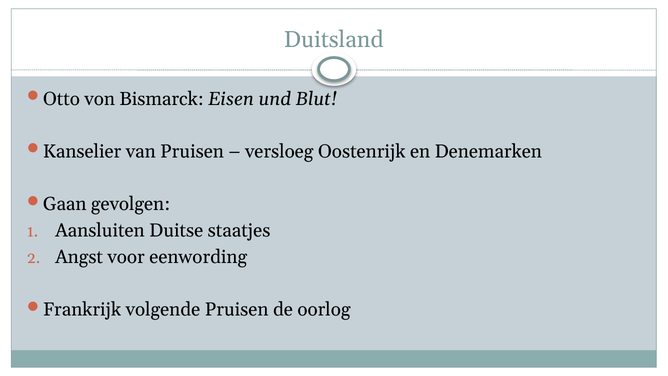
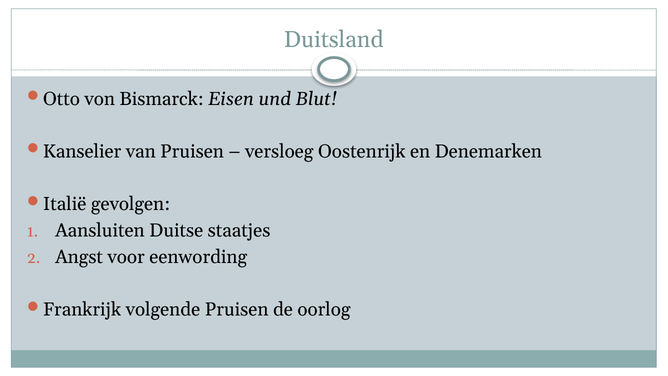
Gaan: Gaan -> Italië
